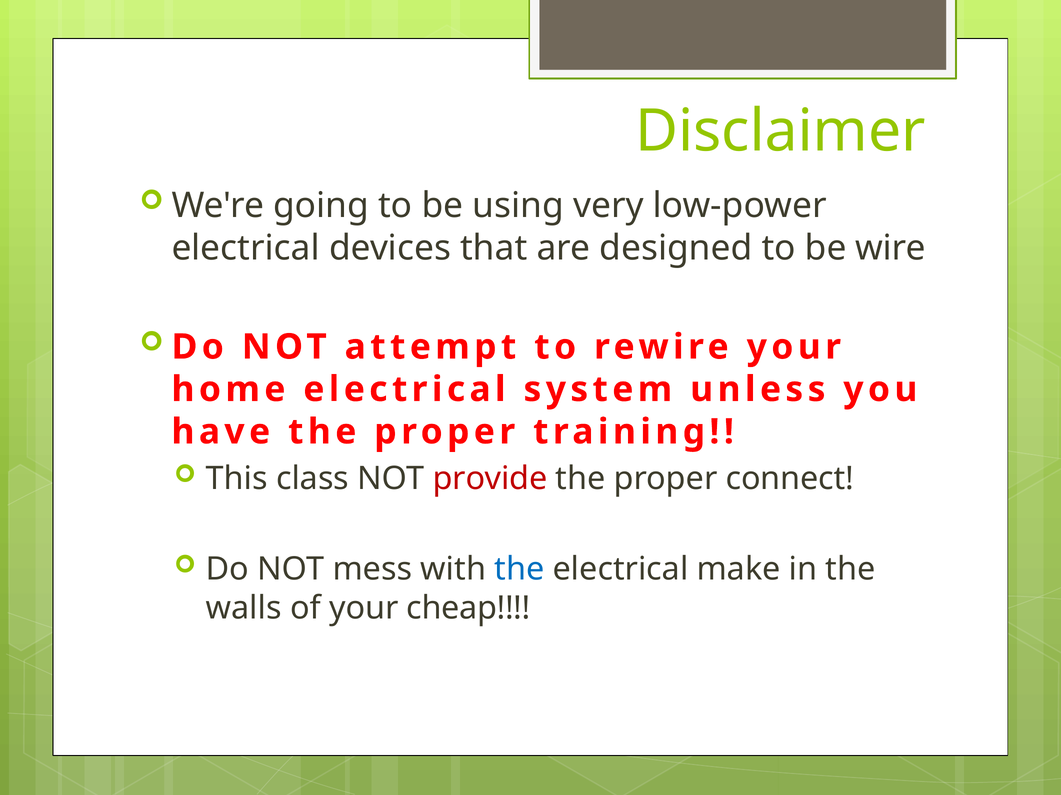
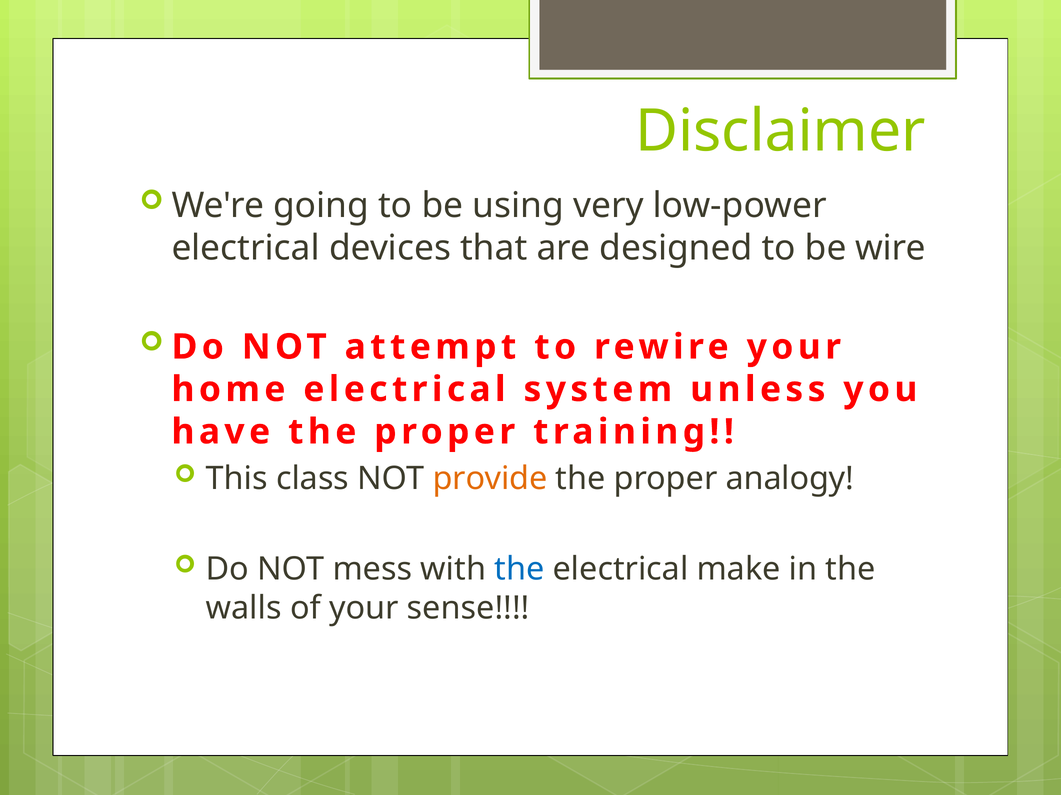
provide colour: red -> orange
connect: connect -> analogy
cheap: cheap -> sense
